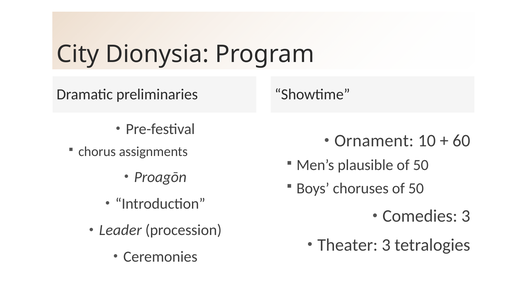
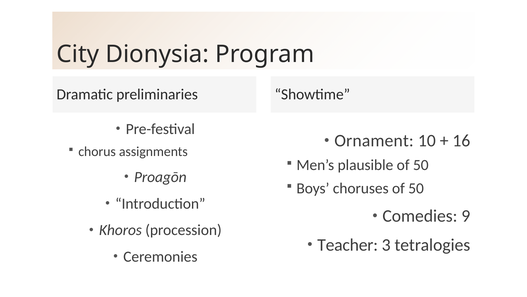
60: 60 -> 16
Comedies 3: 3 -> 9
Leader: Leader -> Khoros
Theater: Theater -> Teacher
